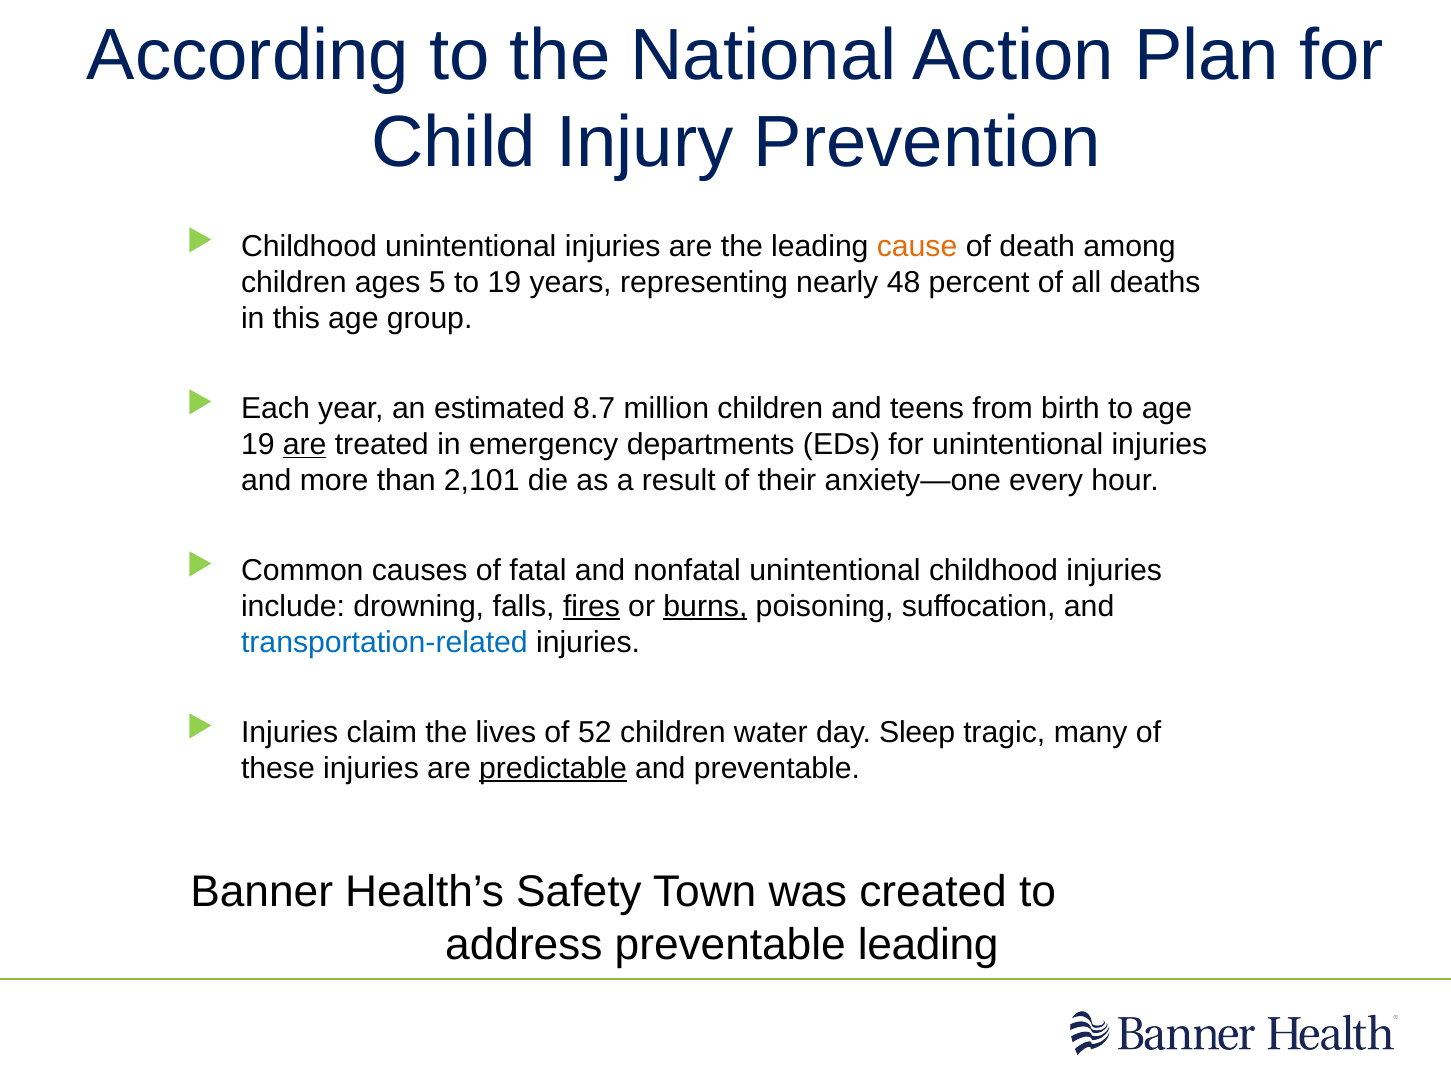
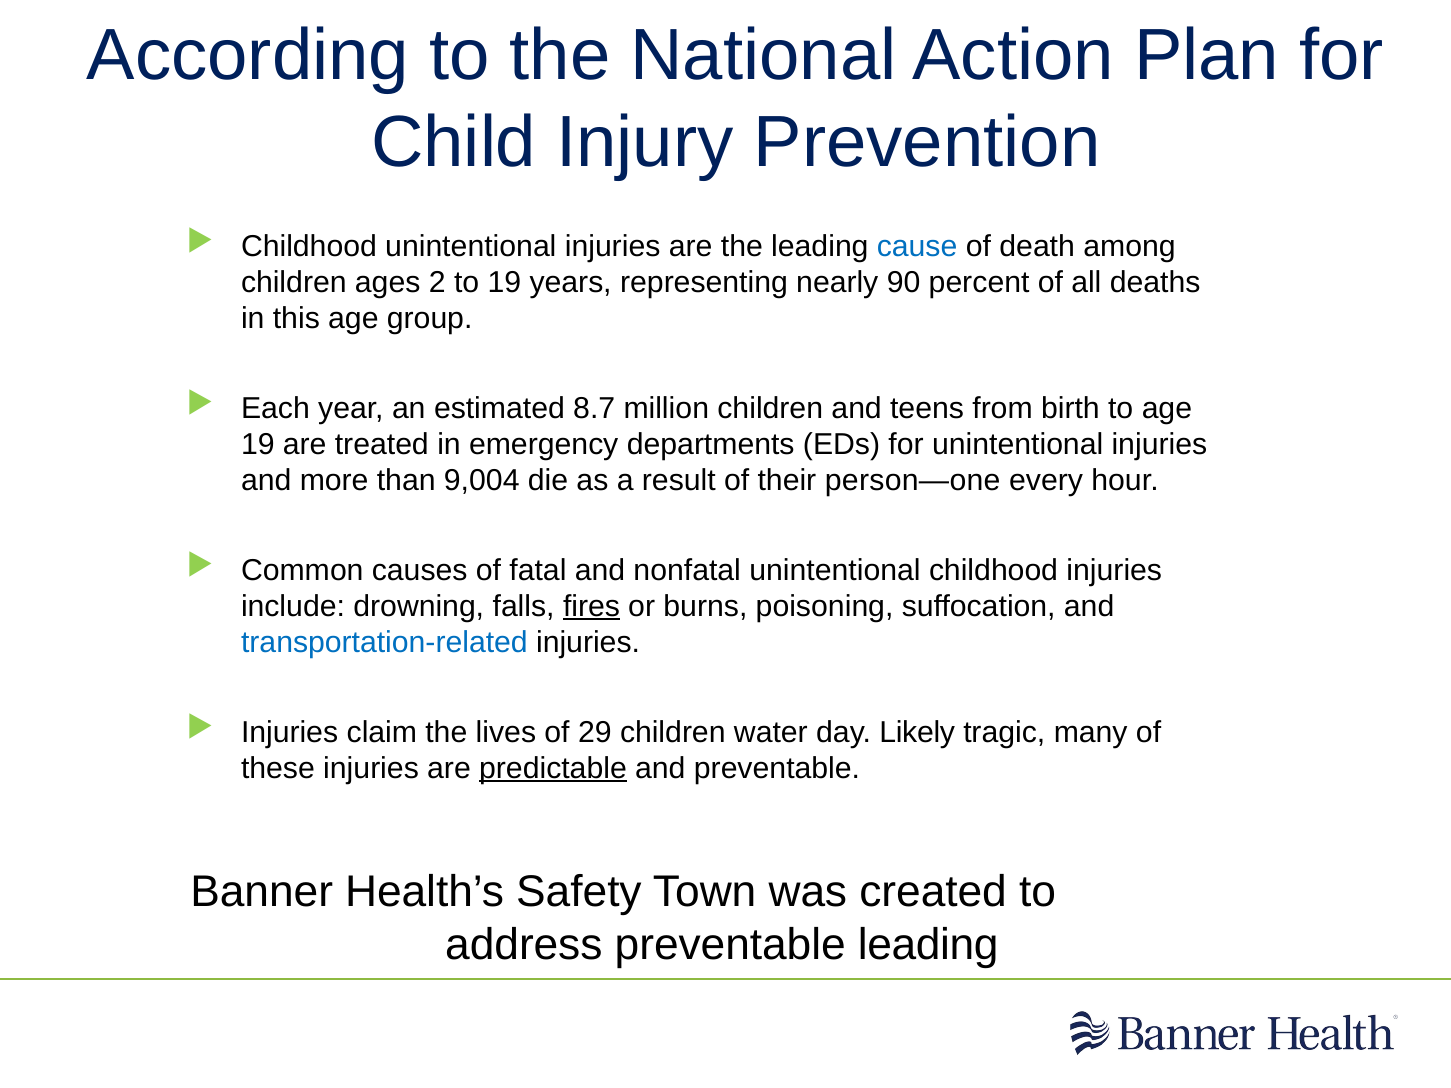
cause colour: orange -> blue
5: 5 -> 2
48: 48 -> 90
are at (305, 445) underline: present -> none
2,101: 2,101 -> 9,004
anxiety—one: anxiety—one -> person—one
burns underline: present -> none
52: 52 -> 29
Sleep: Sleep -> Likely
